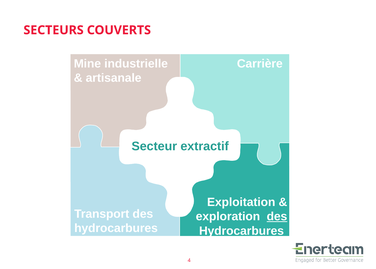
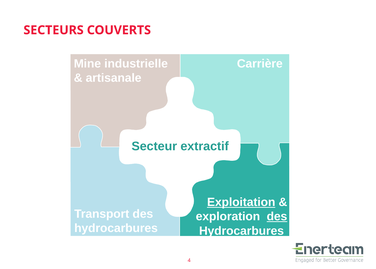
Exploitation underline: none -> present
